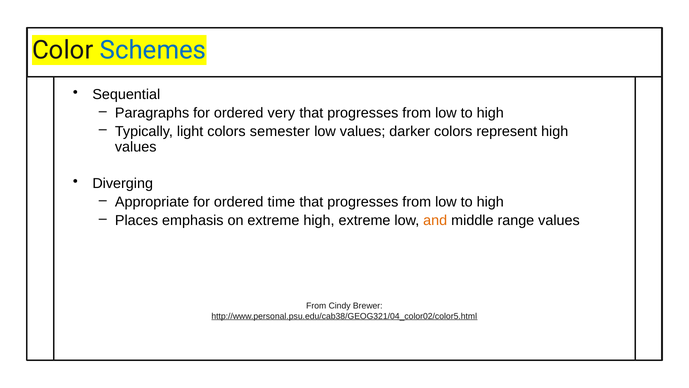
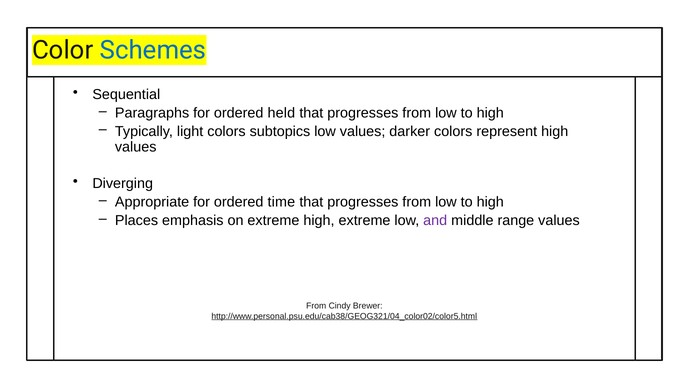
very: very -> held
semester: semester -> subtopics
and colour: orange -> purple
